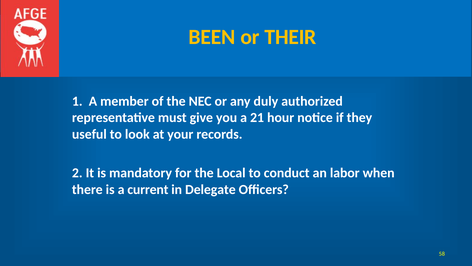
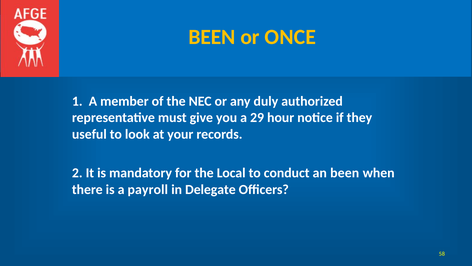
THEIR: THEIR -> ONCE
21: 21 -> 29
an labor: labor -> been
current: current -> payroll
